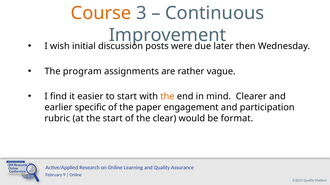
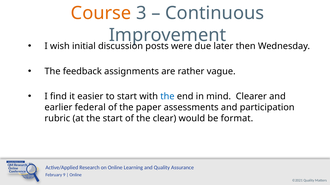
program: program -> feedback
the at (167, 97) colour: orange -> blue
specific: specific -> federal
engagement: engagement -> assessments
